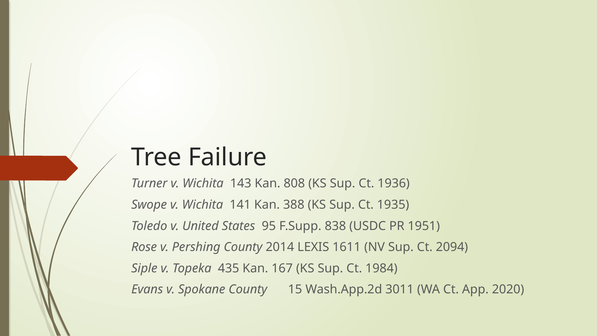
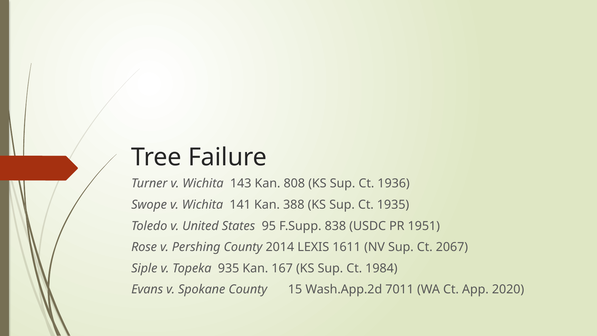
2094: 2094 -> 2067
435: 435 -> 935
3011: 3011 -> 7011
